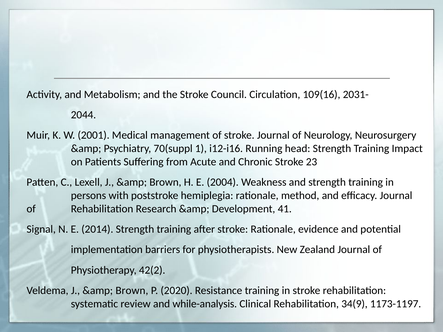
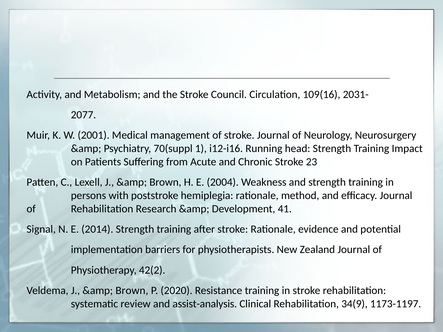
2044: 2044 -> 2077
while-analysis: while-analysis -> assist-analysis
